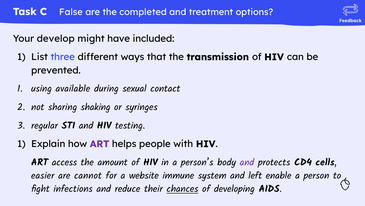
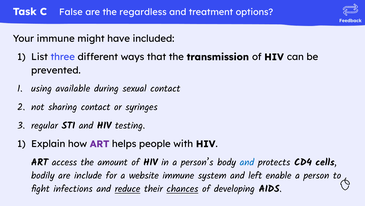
completed: completed -> regardless
Your develop: develop -> immune
sharing shaking: shaking -> contact
and at (247, 162) colour: purple -> blue
easier: easier -> bodily
cannot: cannot -> include
reduce underline: none -> present
